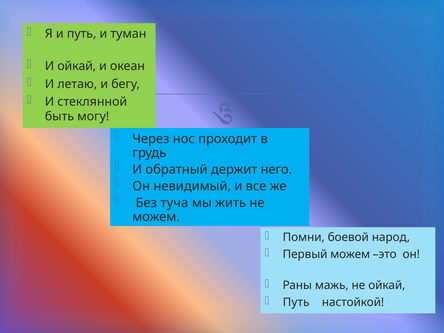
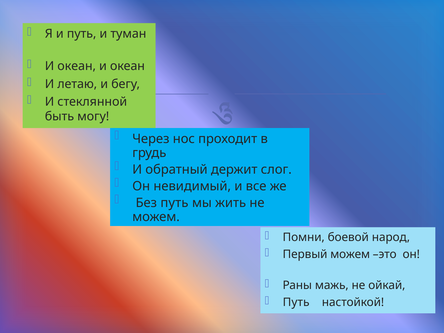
ойкай at (77, 66): ойкай -> океан
него: него -> слог
Без туча: туча -> путь
